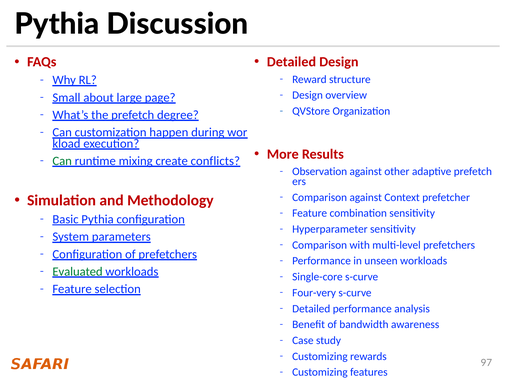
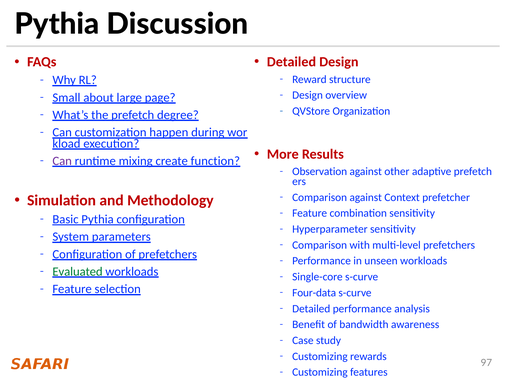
Can at (62, 161) colour: green -> purple
conflicts: conflicts -> function
Four-very: Four-very -> Four-data
